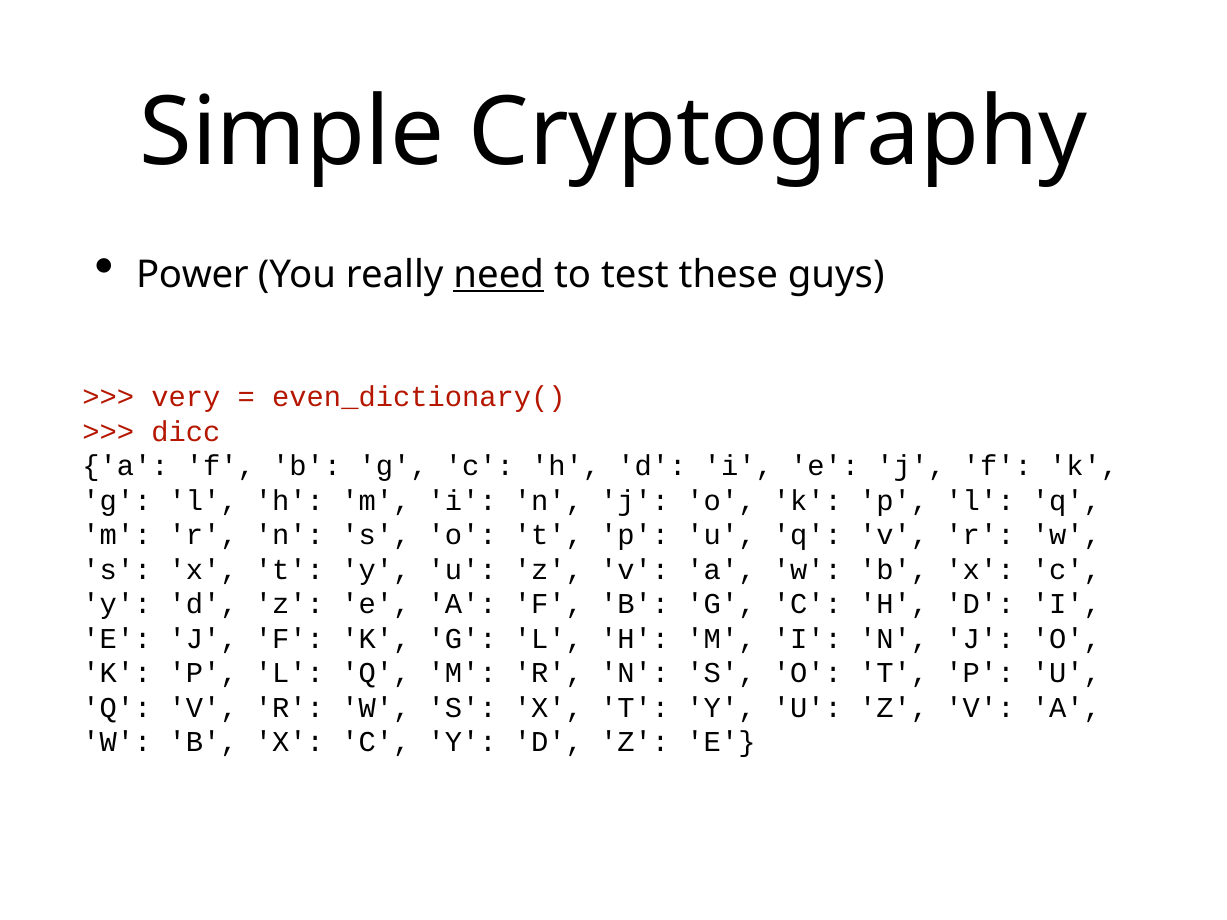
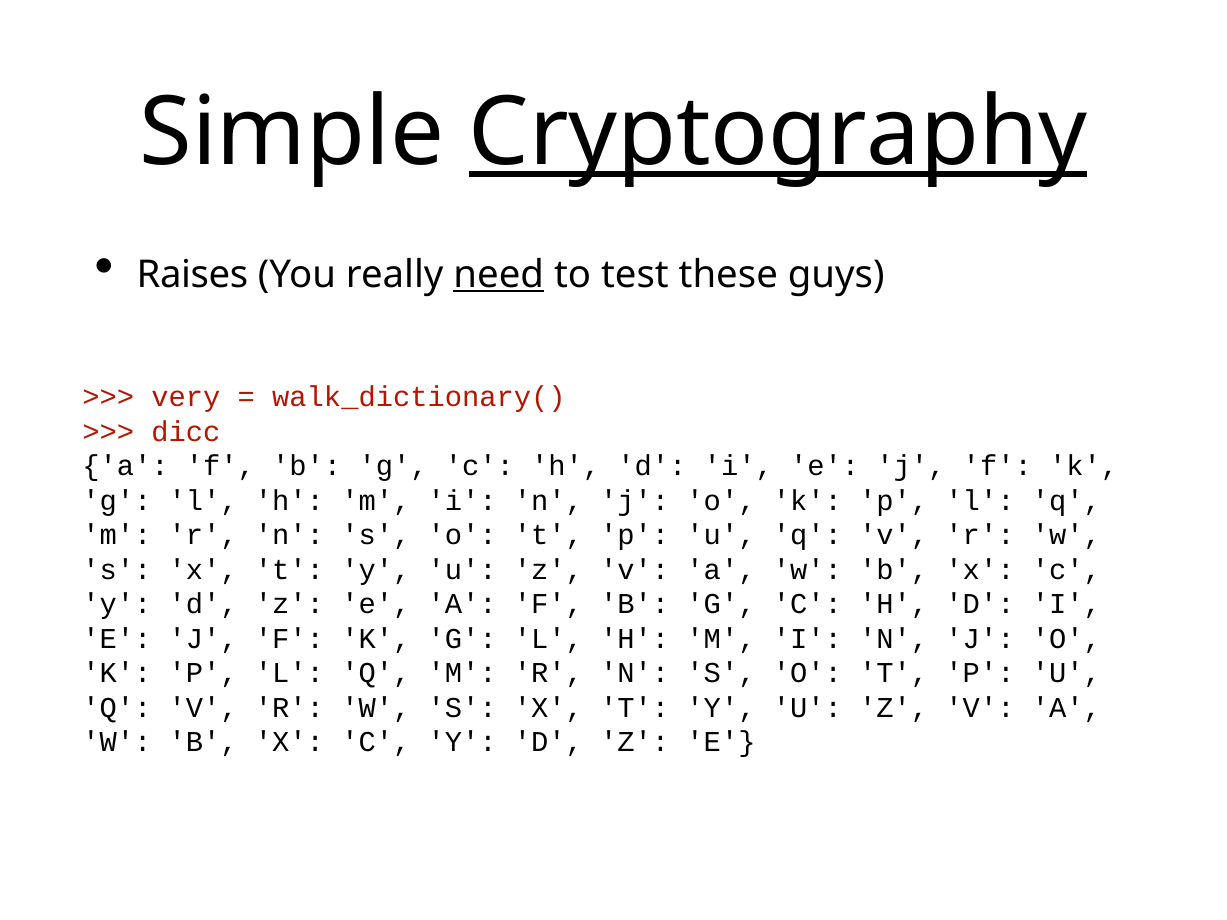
Cryptography underline: none -> present
Power: Power -> Raises
even_dictionary(: even_dictionary( -> walk_dictionary(
